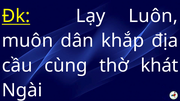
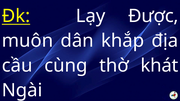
Luôn: Luôn -> Được
